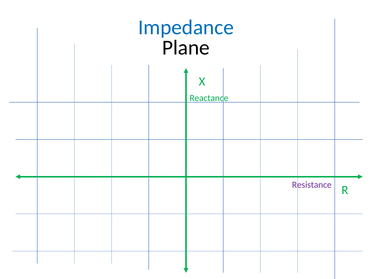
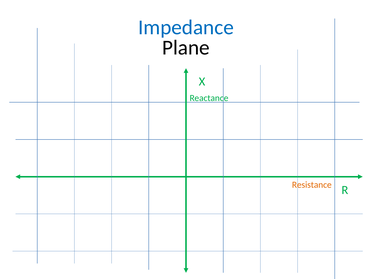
Resistance colour: purple -> orange
